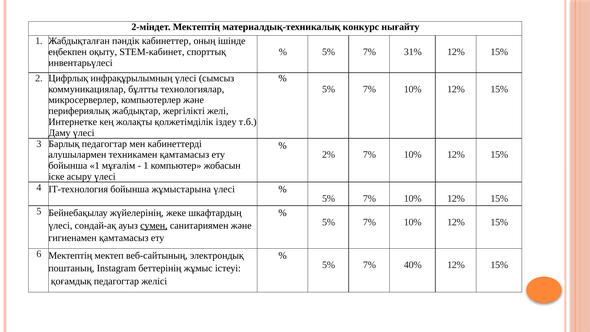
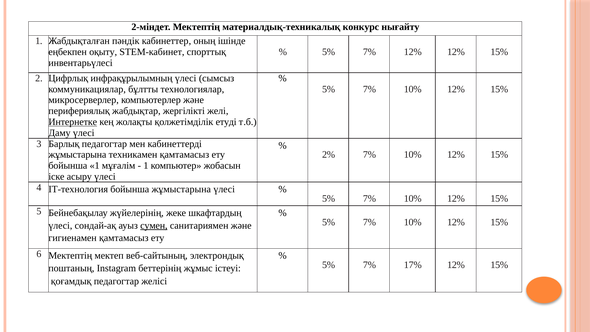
7% 31%: 31% -> 12%
Интернетке underline: none -> present
іздеу: іздеу -> етуді
алушылармен at (77, 155): алушылармен -> жұмыстарына
40%: 40% -> 17%
